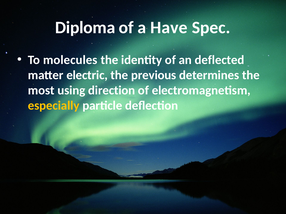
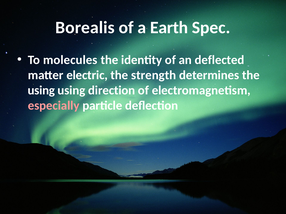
Diploma: Diploma -> Borealis
Have: Have -> Earth
previous: previous -> strength
most at (41, 91): most -> using
especially colour: yellow -> pink
